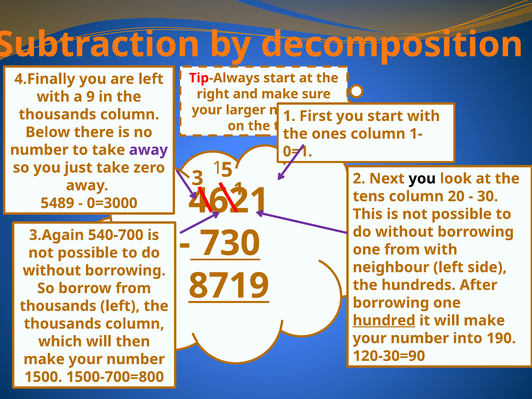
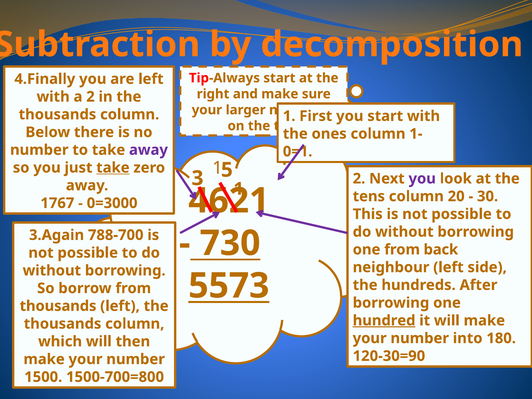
a 9: 9 -> 2
take at (113, 168) underline: none -> present
you at (422, 179) colour: black -> purple
5489: 5489 -> 1767
540-700: 540-700 -> 788-700
from with: with -> back
8719: 8719 -> 5573
190: 190 -> 180
